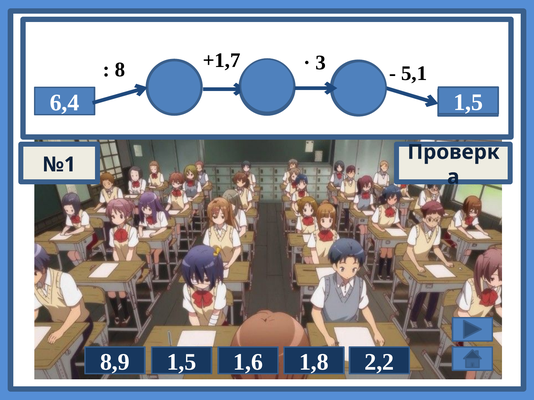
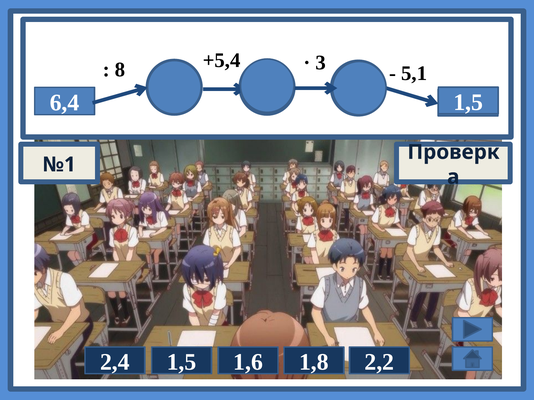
+1,7: +1,7 -> +5,4
8,9: 8,9 -> 2,4
